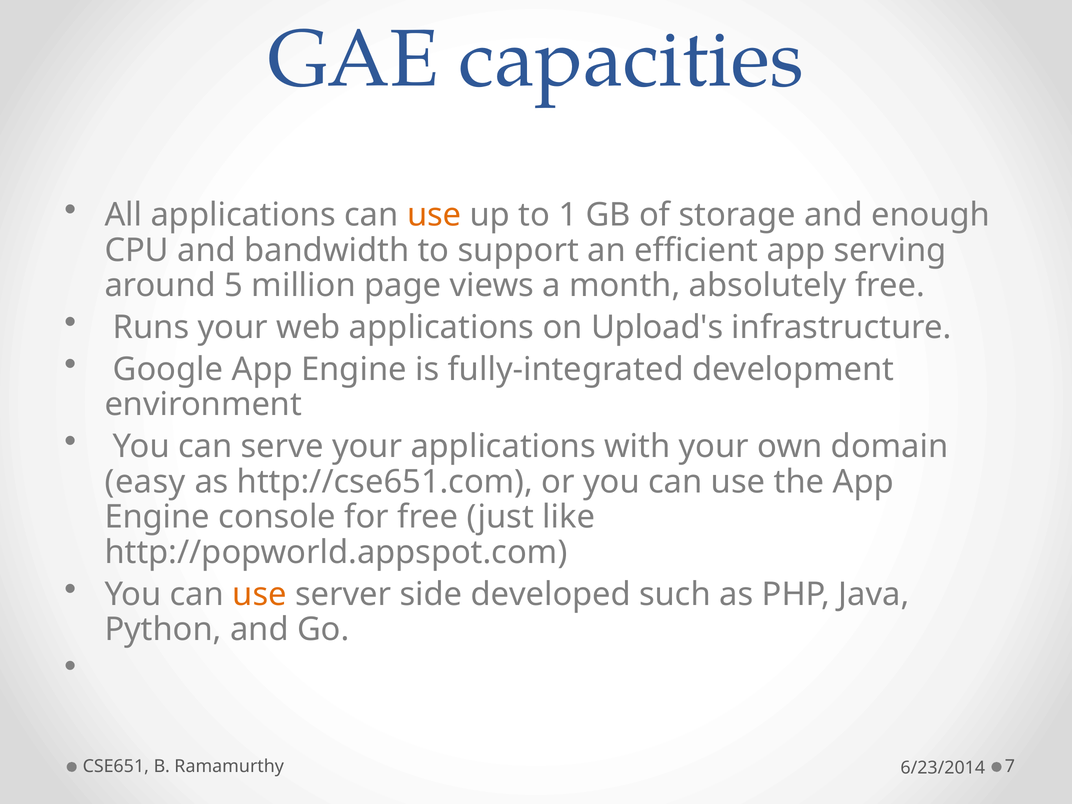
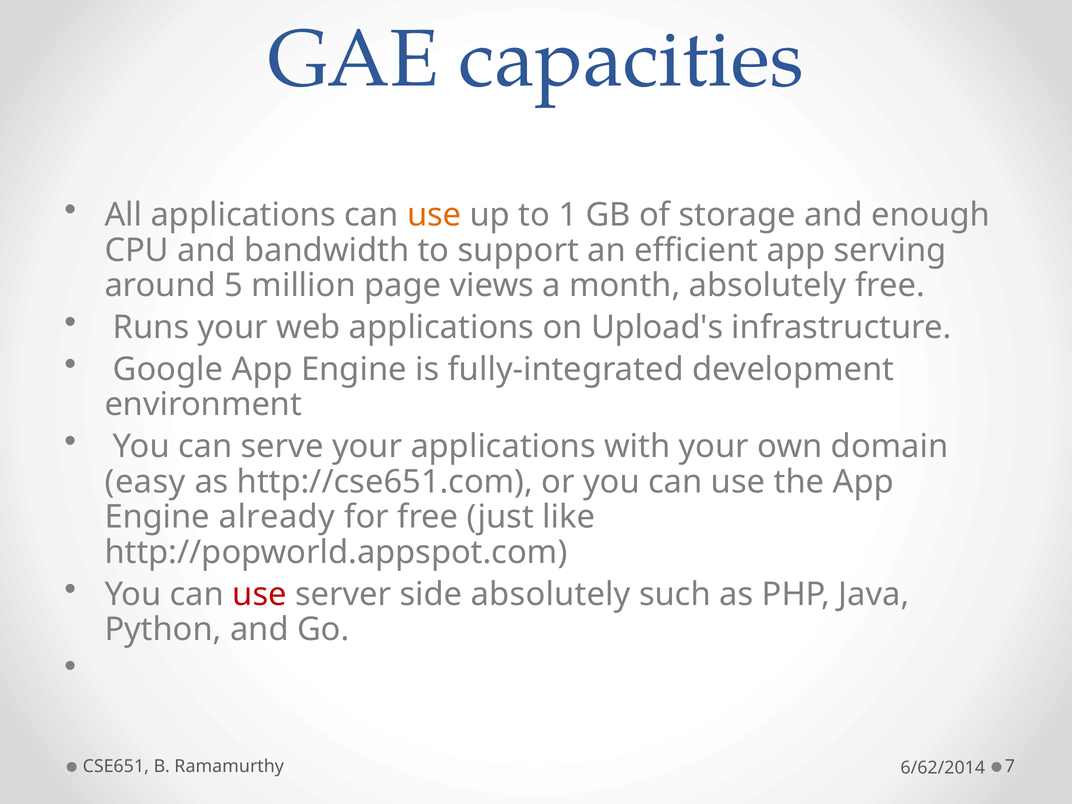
console: console -> already
use at (260, 594) colour: orange -> red
side developed: developed -> absolutely
6/23/2014: 6/23/2014 -> 6/62/2014
